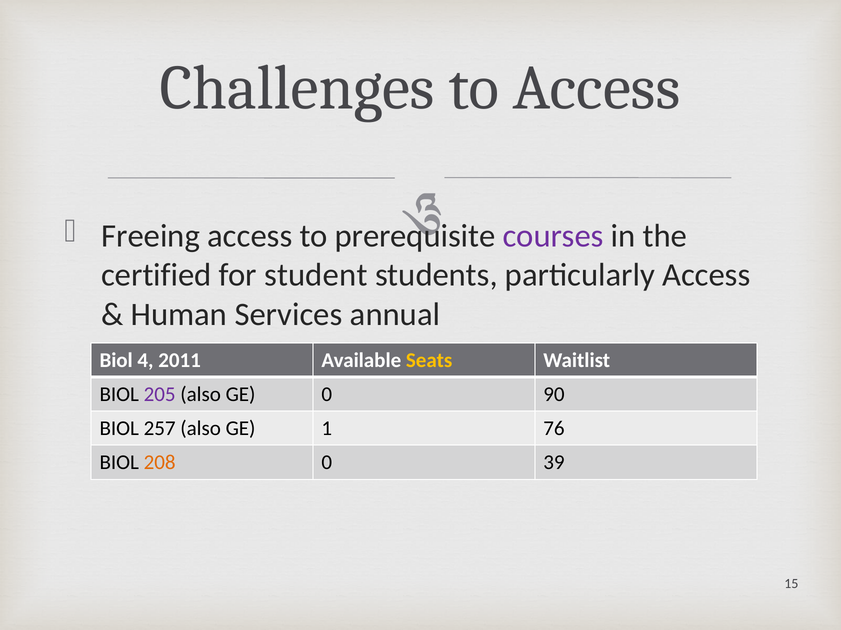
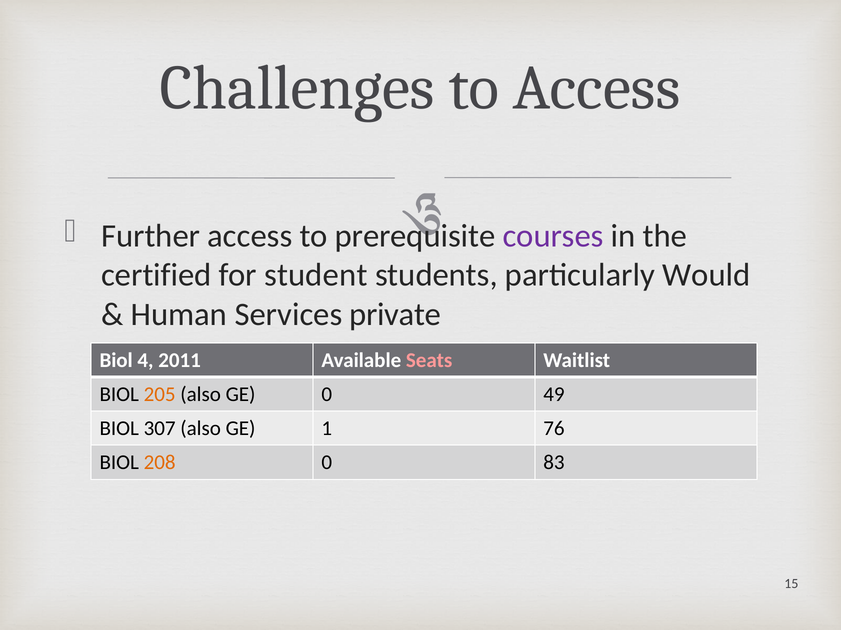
Freeing: Freeing -> Further
particularly Access: Access -> Would
annual: annual -> private
Seats colour: yellow -> pink
205 colour: purple -> orange
90: 90 -> 49
257: 257 -> 307
39: 39 -> 83
